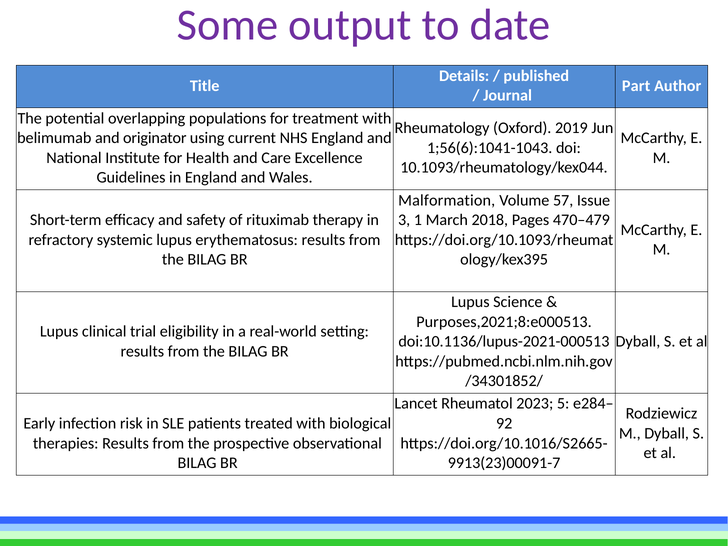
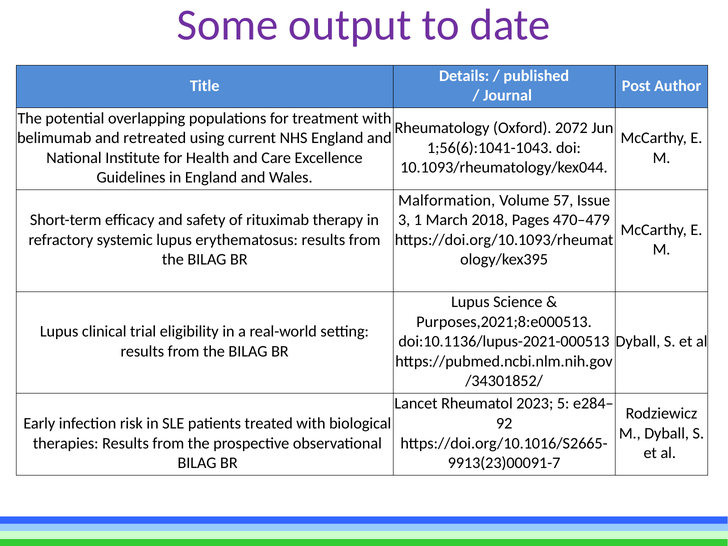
Part: Part -> Post
2019: 2019 -> 2072
originator: originator -> retreated
